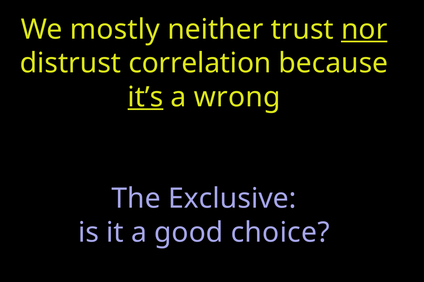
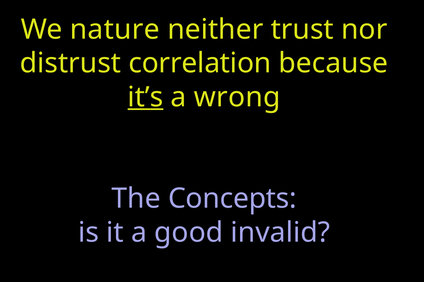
mostly: mostly -> nature
nor underline: present -> none
Exclusive: Exclusive -> Concepts
choice: choice -> invalid
